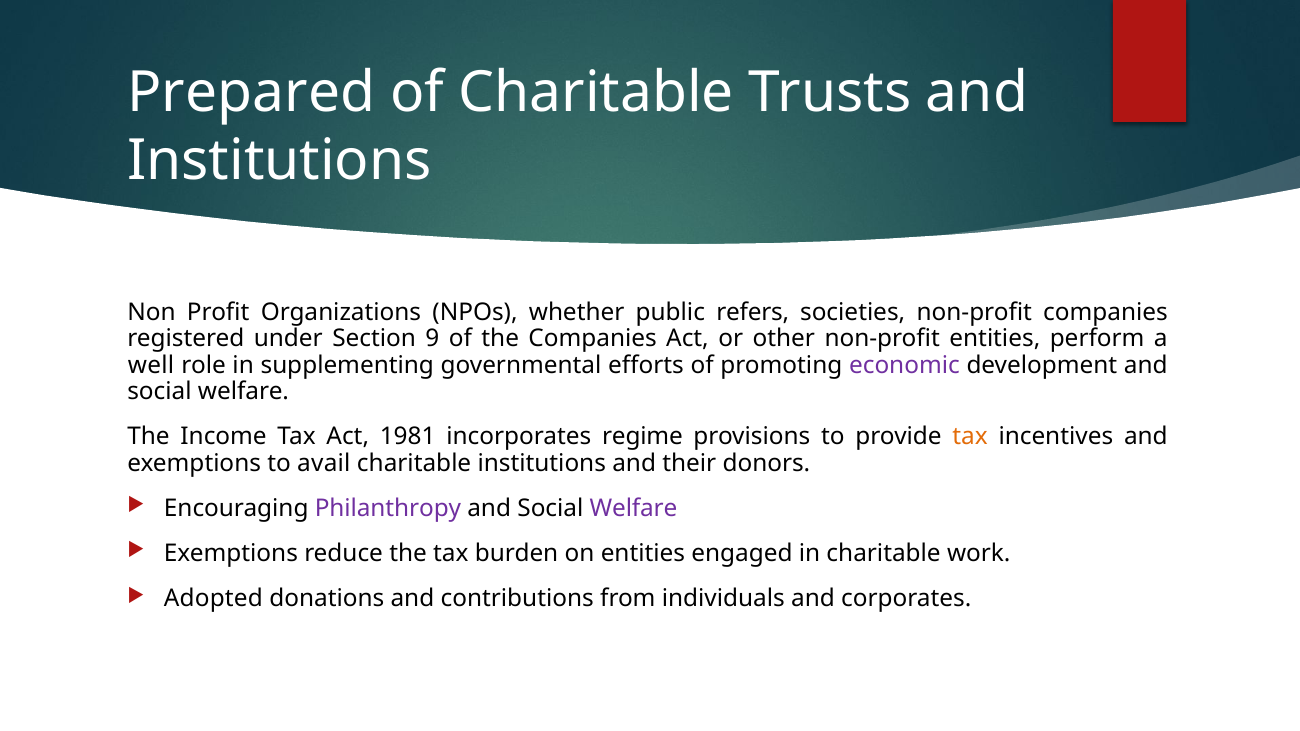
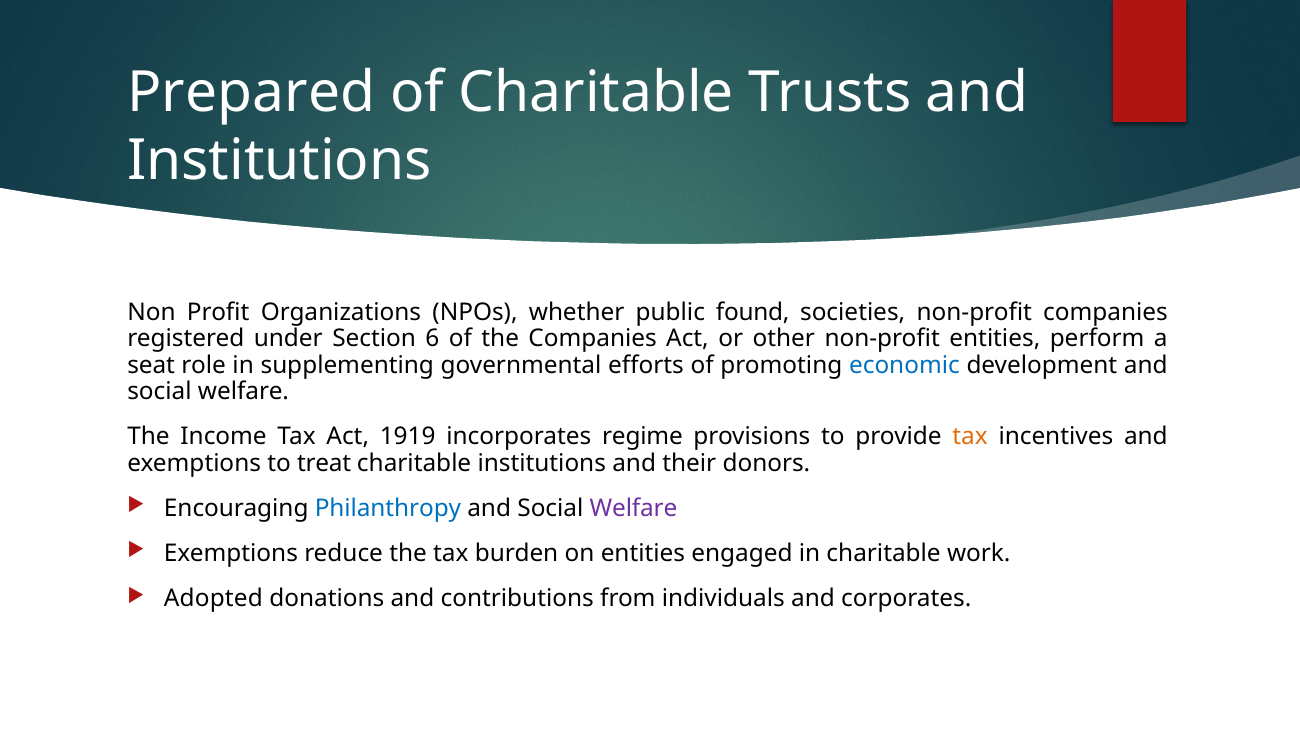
refers: refers -> found
9: 9 -> 6
well: well -> seat
economic colour: purple -> blue
1981: 1981 -> 1919
avail: avail -> treat
Philanthropy colour: purple -> blue
